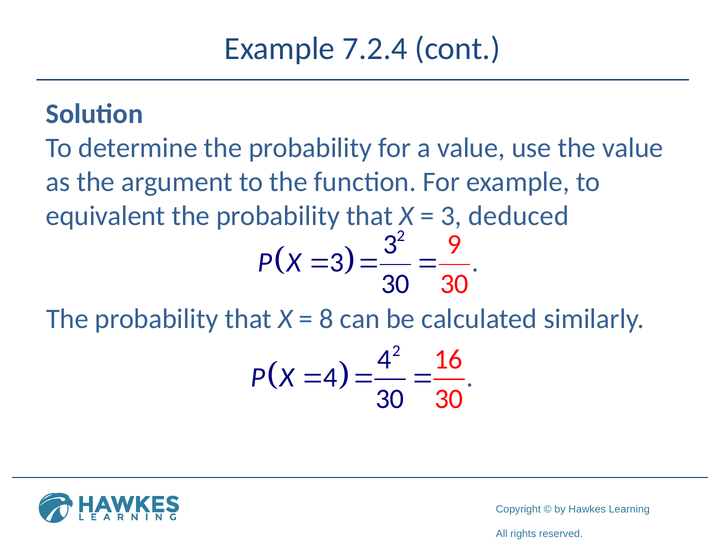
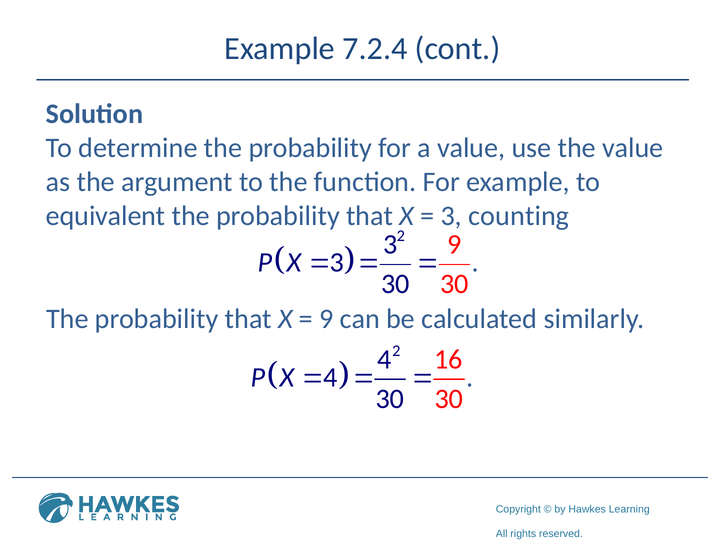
deduced: deduced -> counting
8 at (326, 319): 8 -> 9
